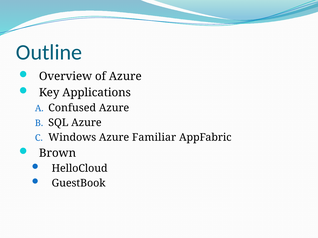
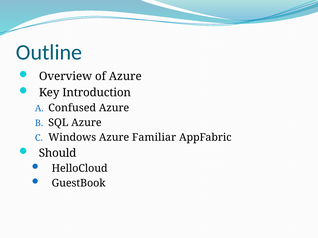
Applications: Applications -> Introduction
Brown: Brown -> Should
